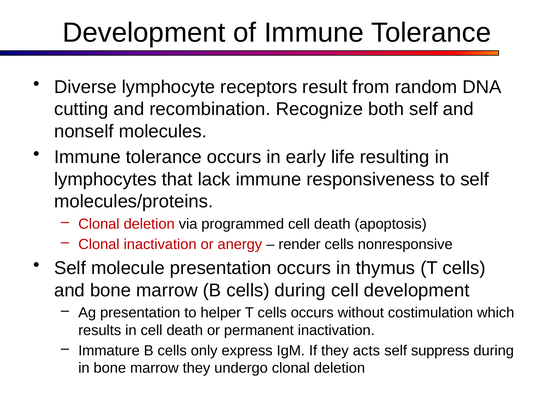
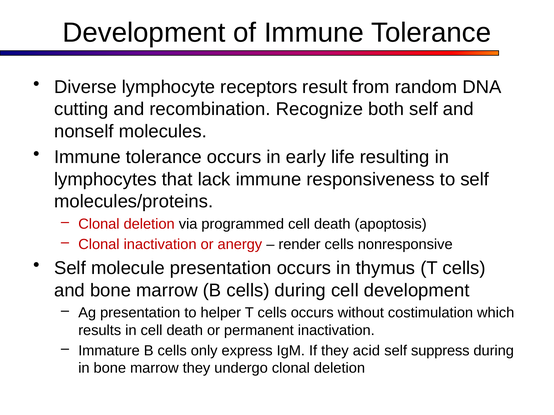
acts: acts -> acid
